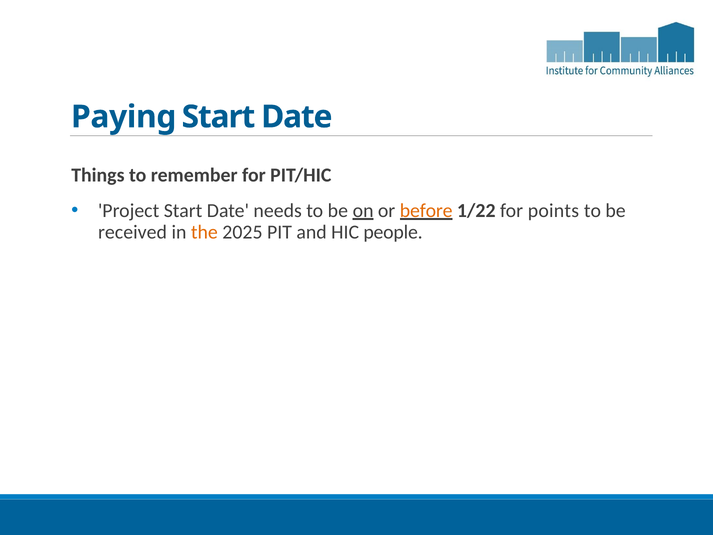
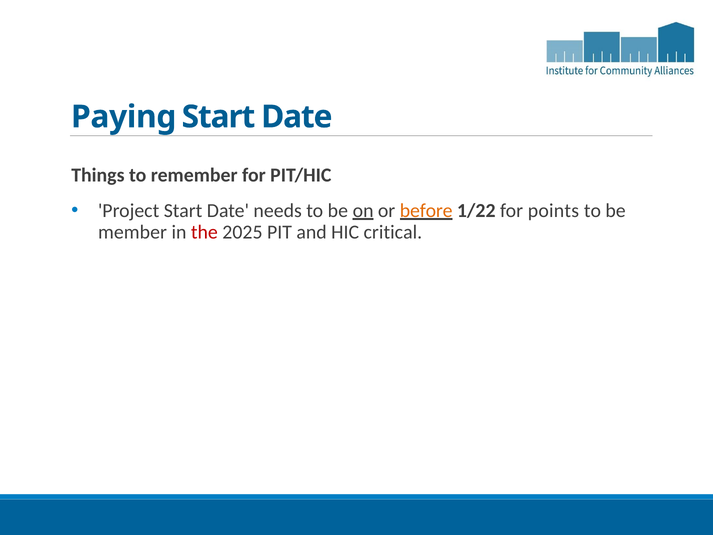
received: received -> member
the colour: orange -> red
people: people -> critical
